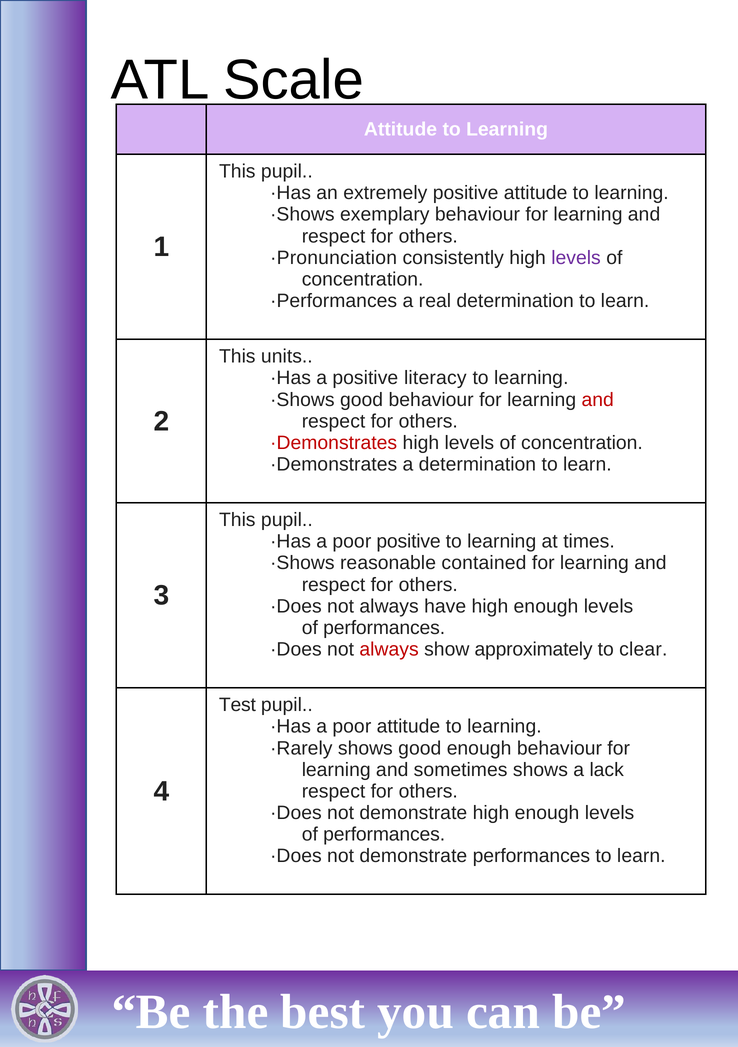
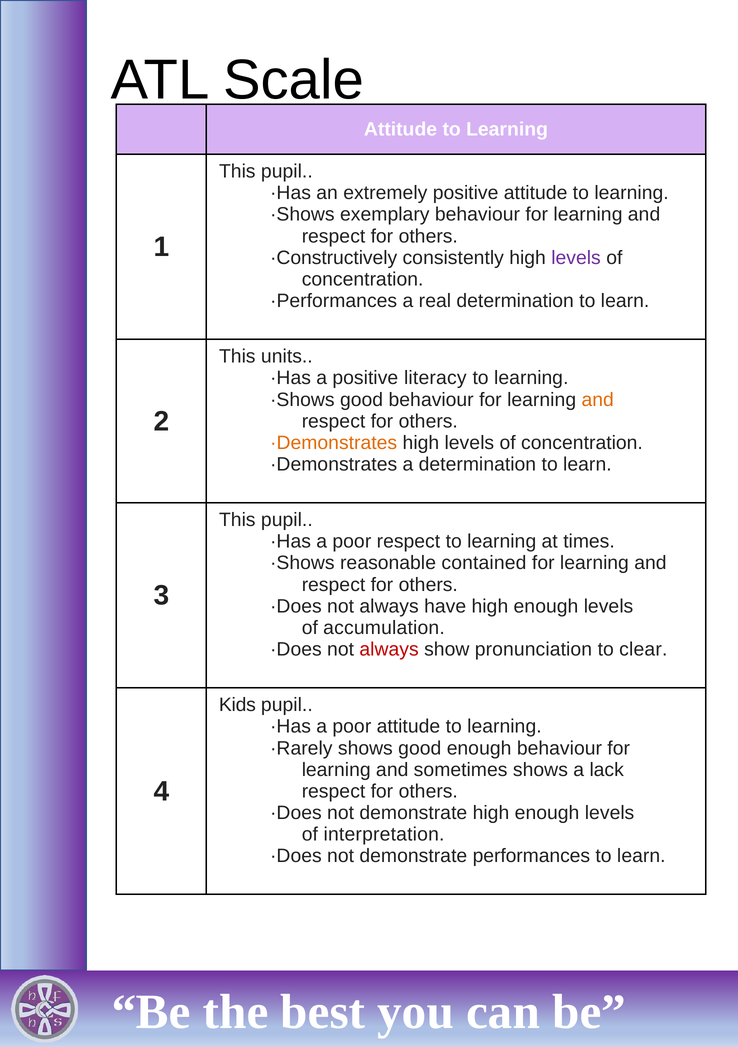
·Pronunciation: ·Pronunciation -> ·Constructively
and at (598, 400) colour: red -> orange
·Demonstrates at (334, 443) colour: red -> orange
poor positive: positive -> respect
performances at (384, 628): performances -> accumulation
approximately: approximately -> pronunciation
Test: Test -> Kids
performances at (384, 834): performances -> interpretation
